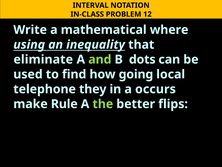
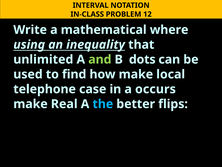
eliminate: eliminate -> unlimited
how going: going -> make
they: they -> case
Rule: Rule -> Real
the colour: light green -> light blue
